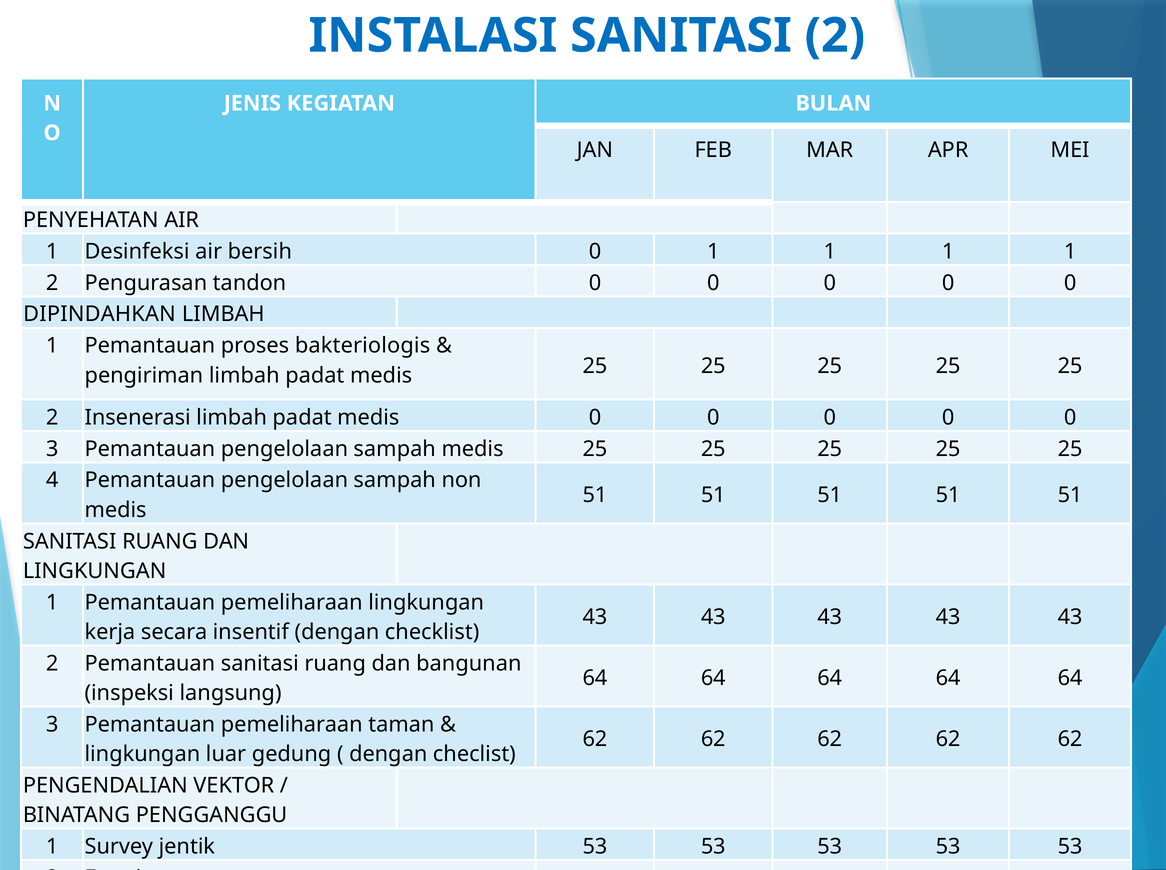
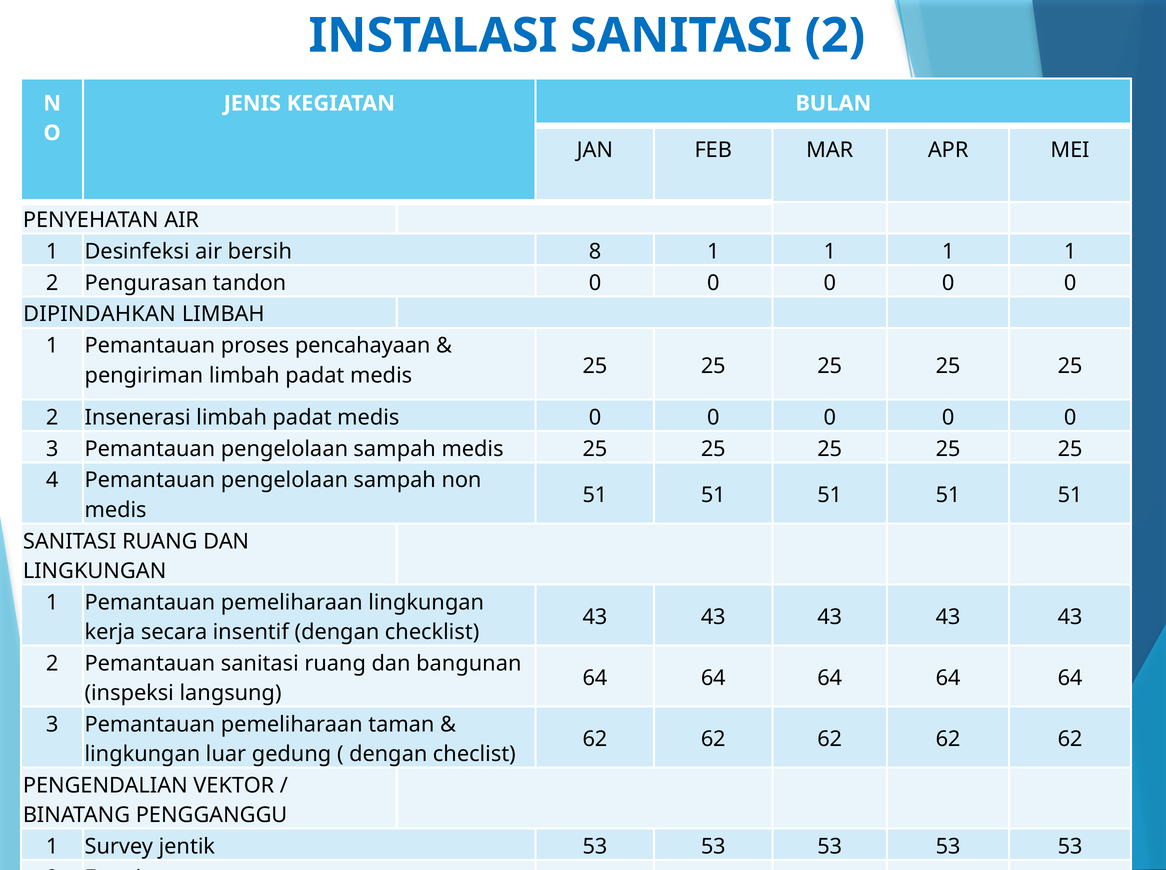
bersih 0: 0 -> 8
bakteriologis: bakteriologis -> pencahayaan
